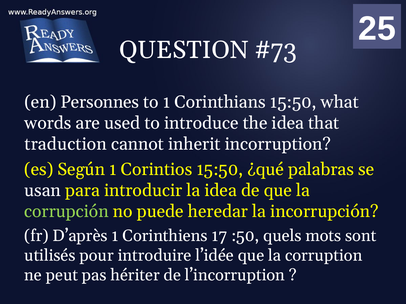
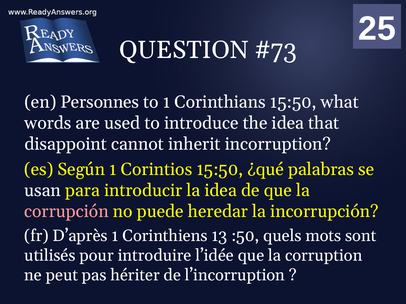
traduction: traduction -> disappoint
corrupción colour: light green -> pink
Corinthiens 17: 17 -> 13
